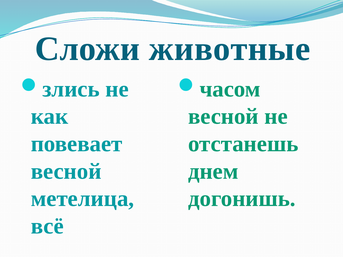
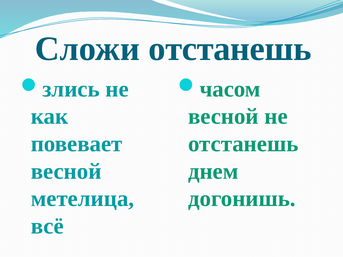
Сложи животные: животные -> отстанешь
